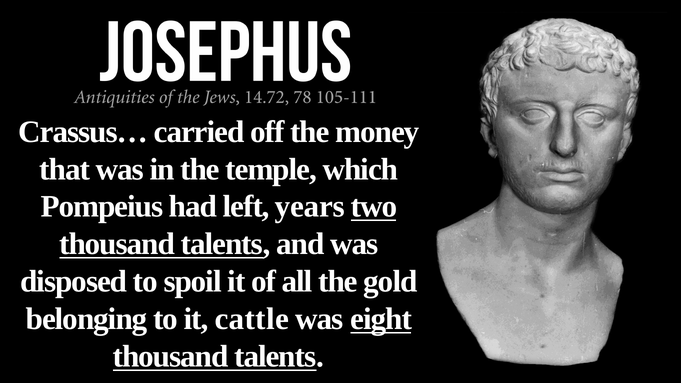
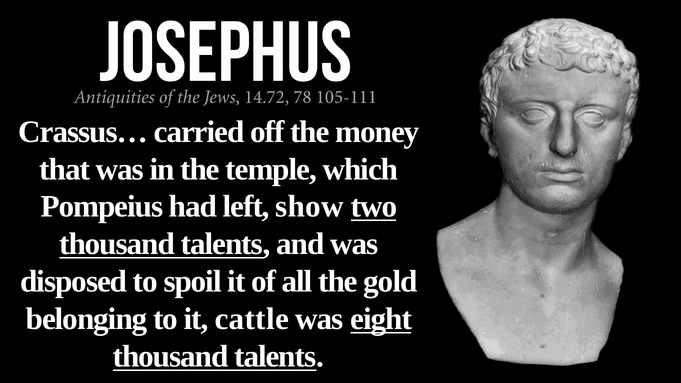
years: years -> show
